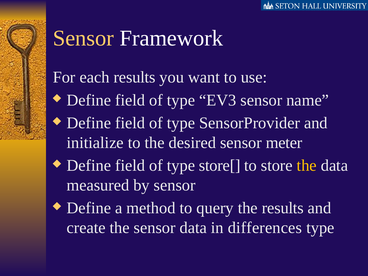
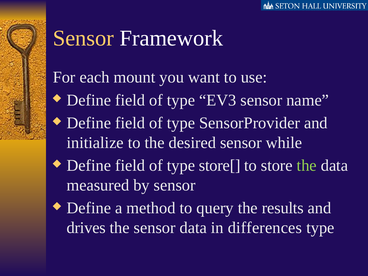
each results: results -> mount
meter: meter -> while
the at (307, 166) colour: yellow -> light green
create: create -> drives
